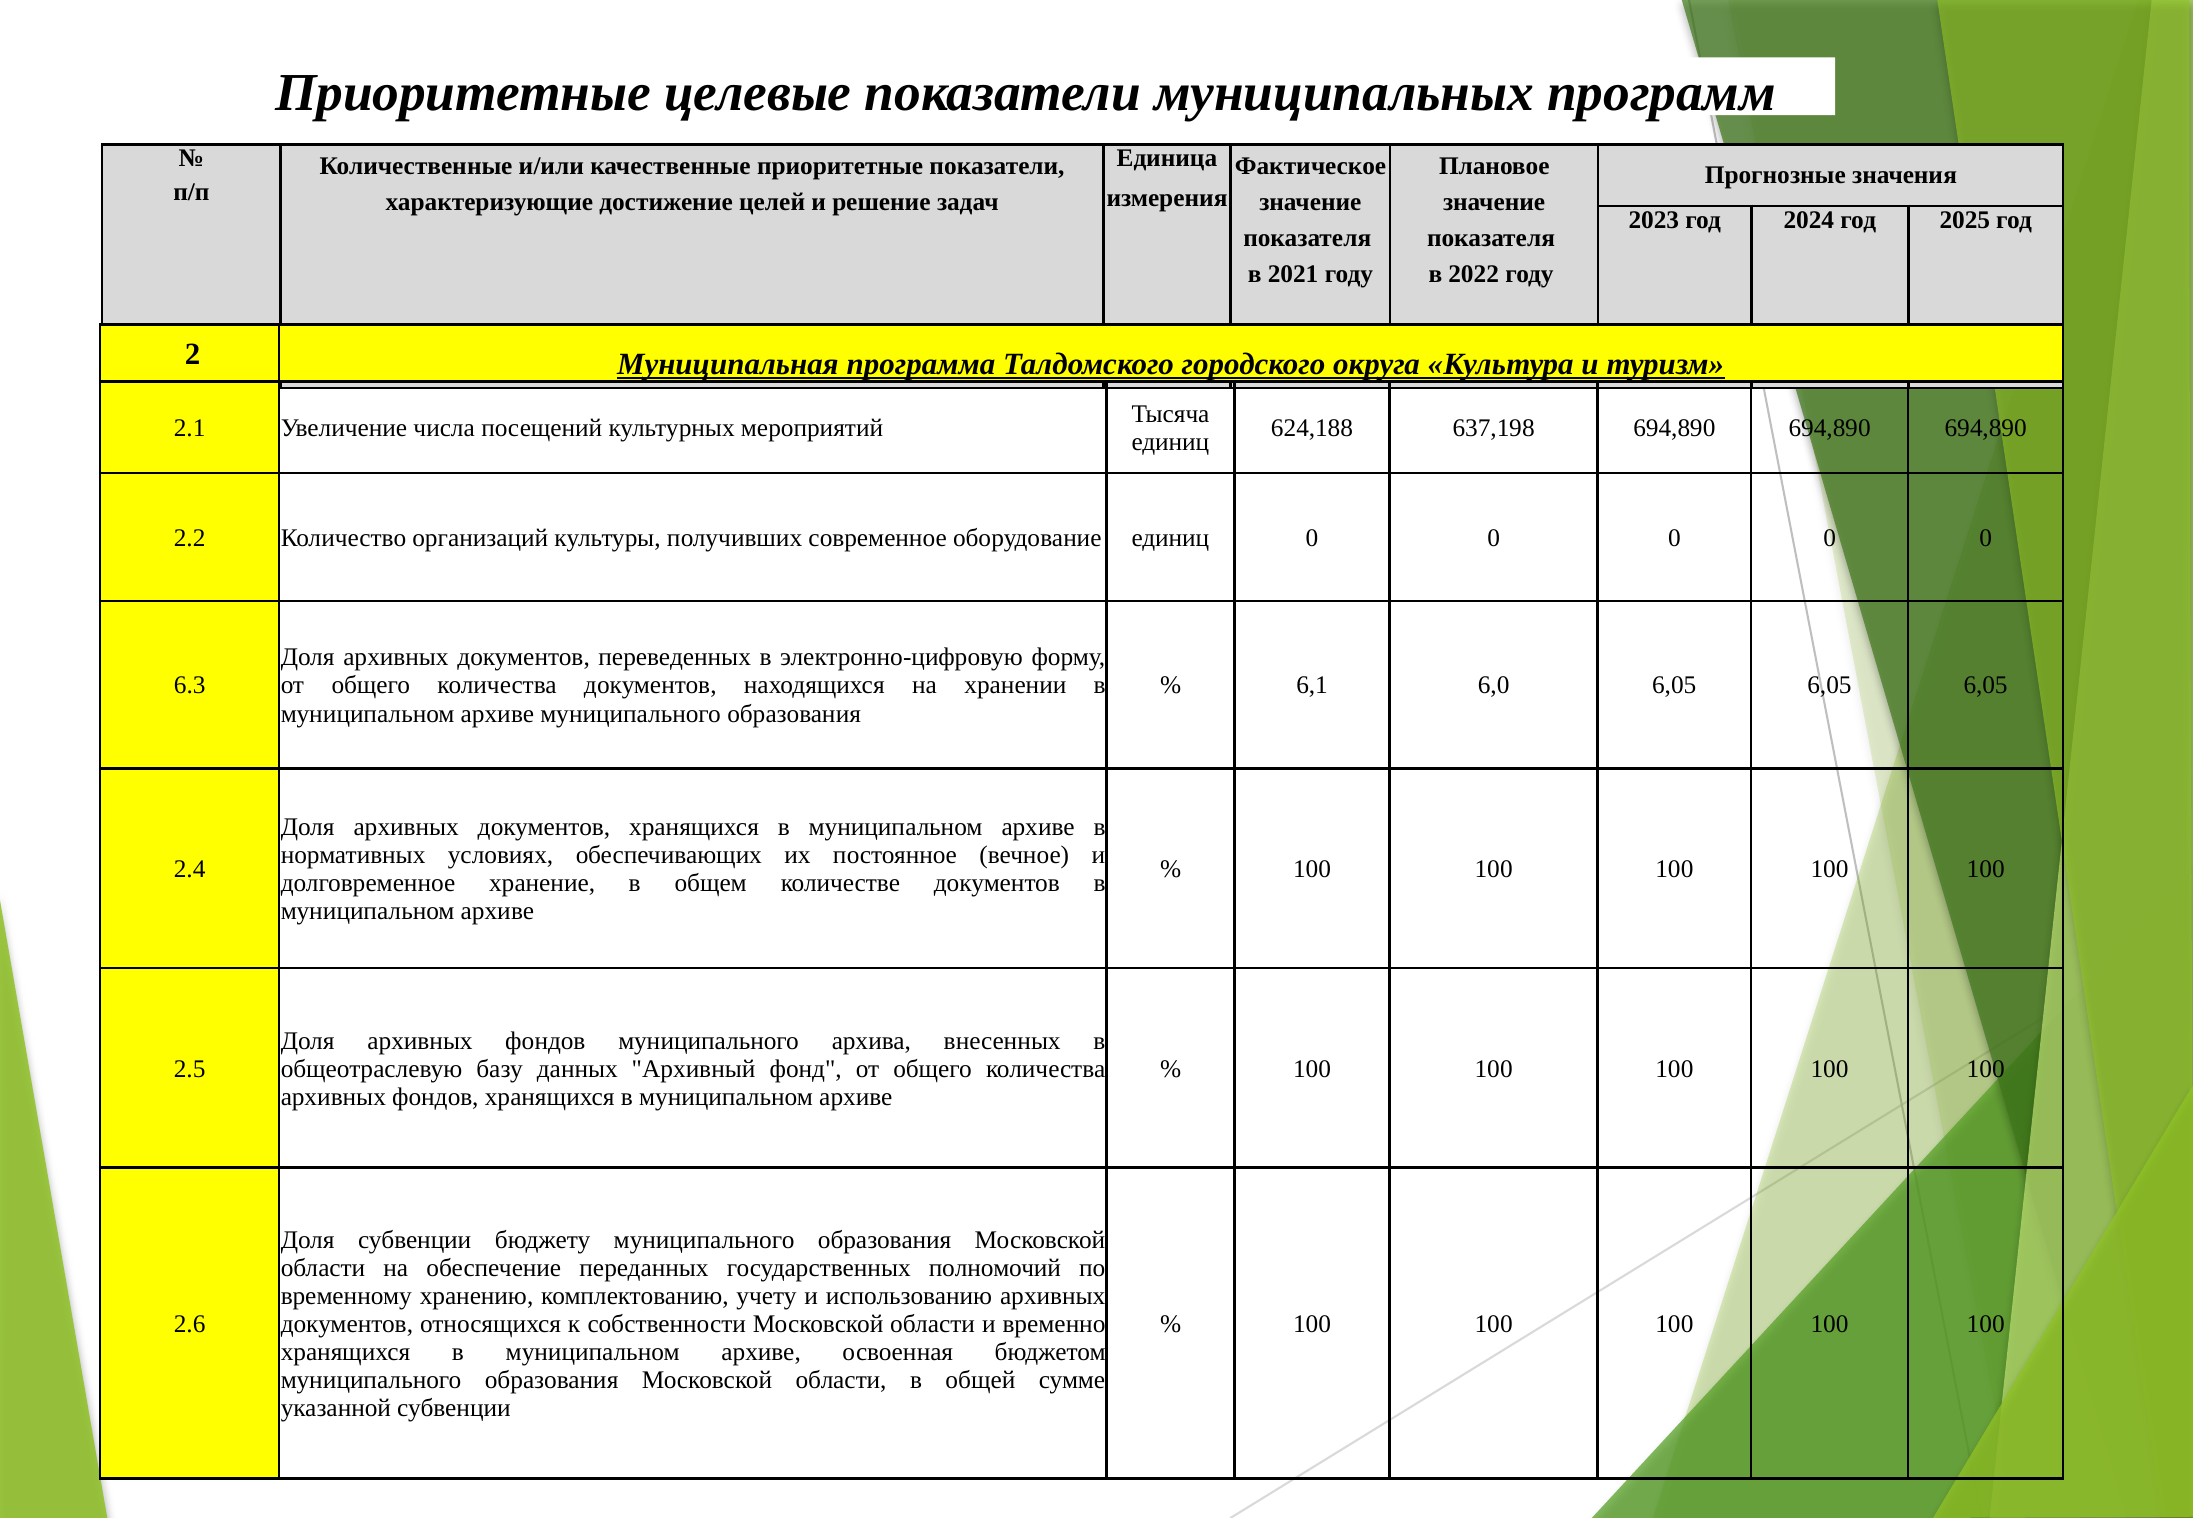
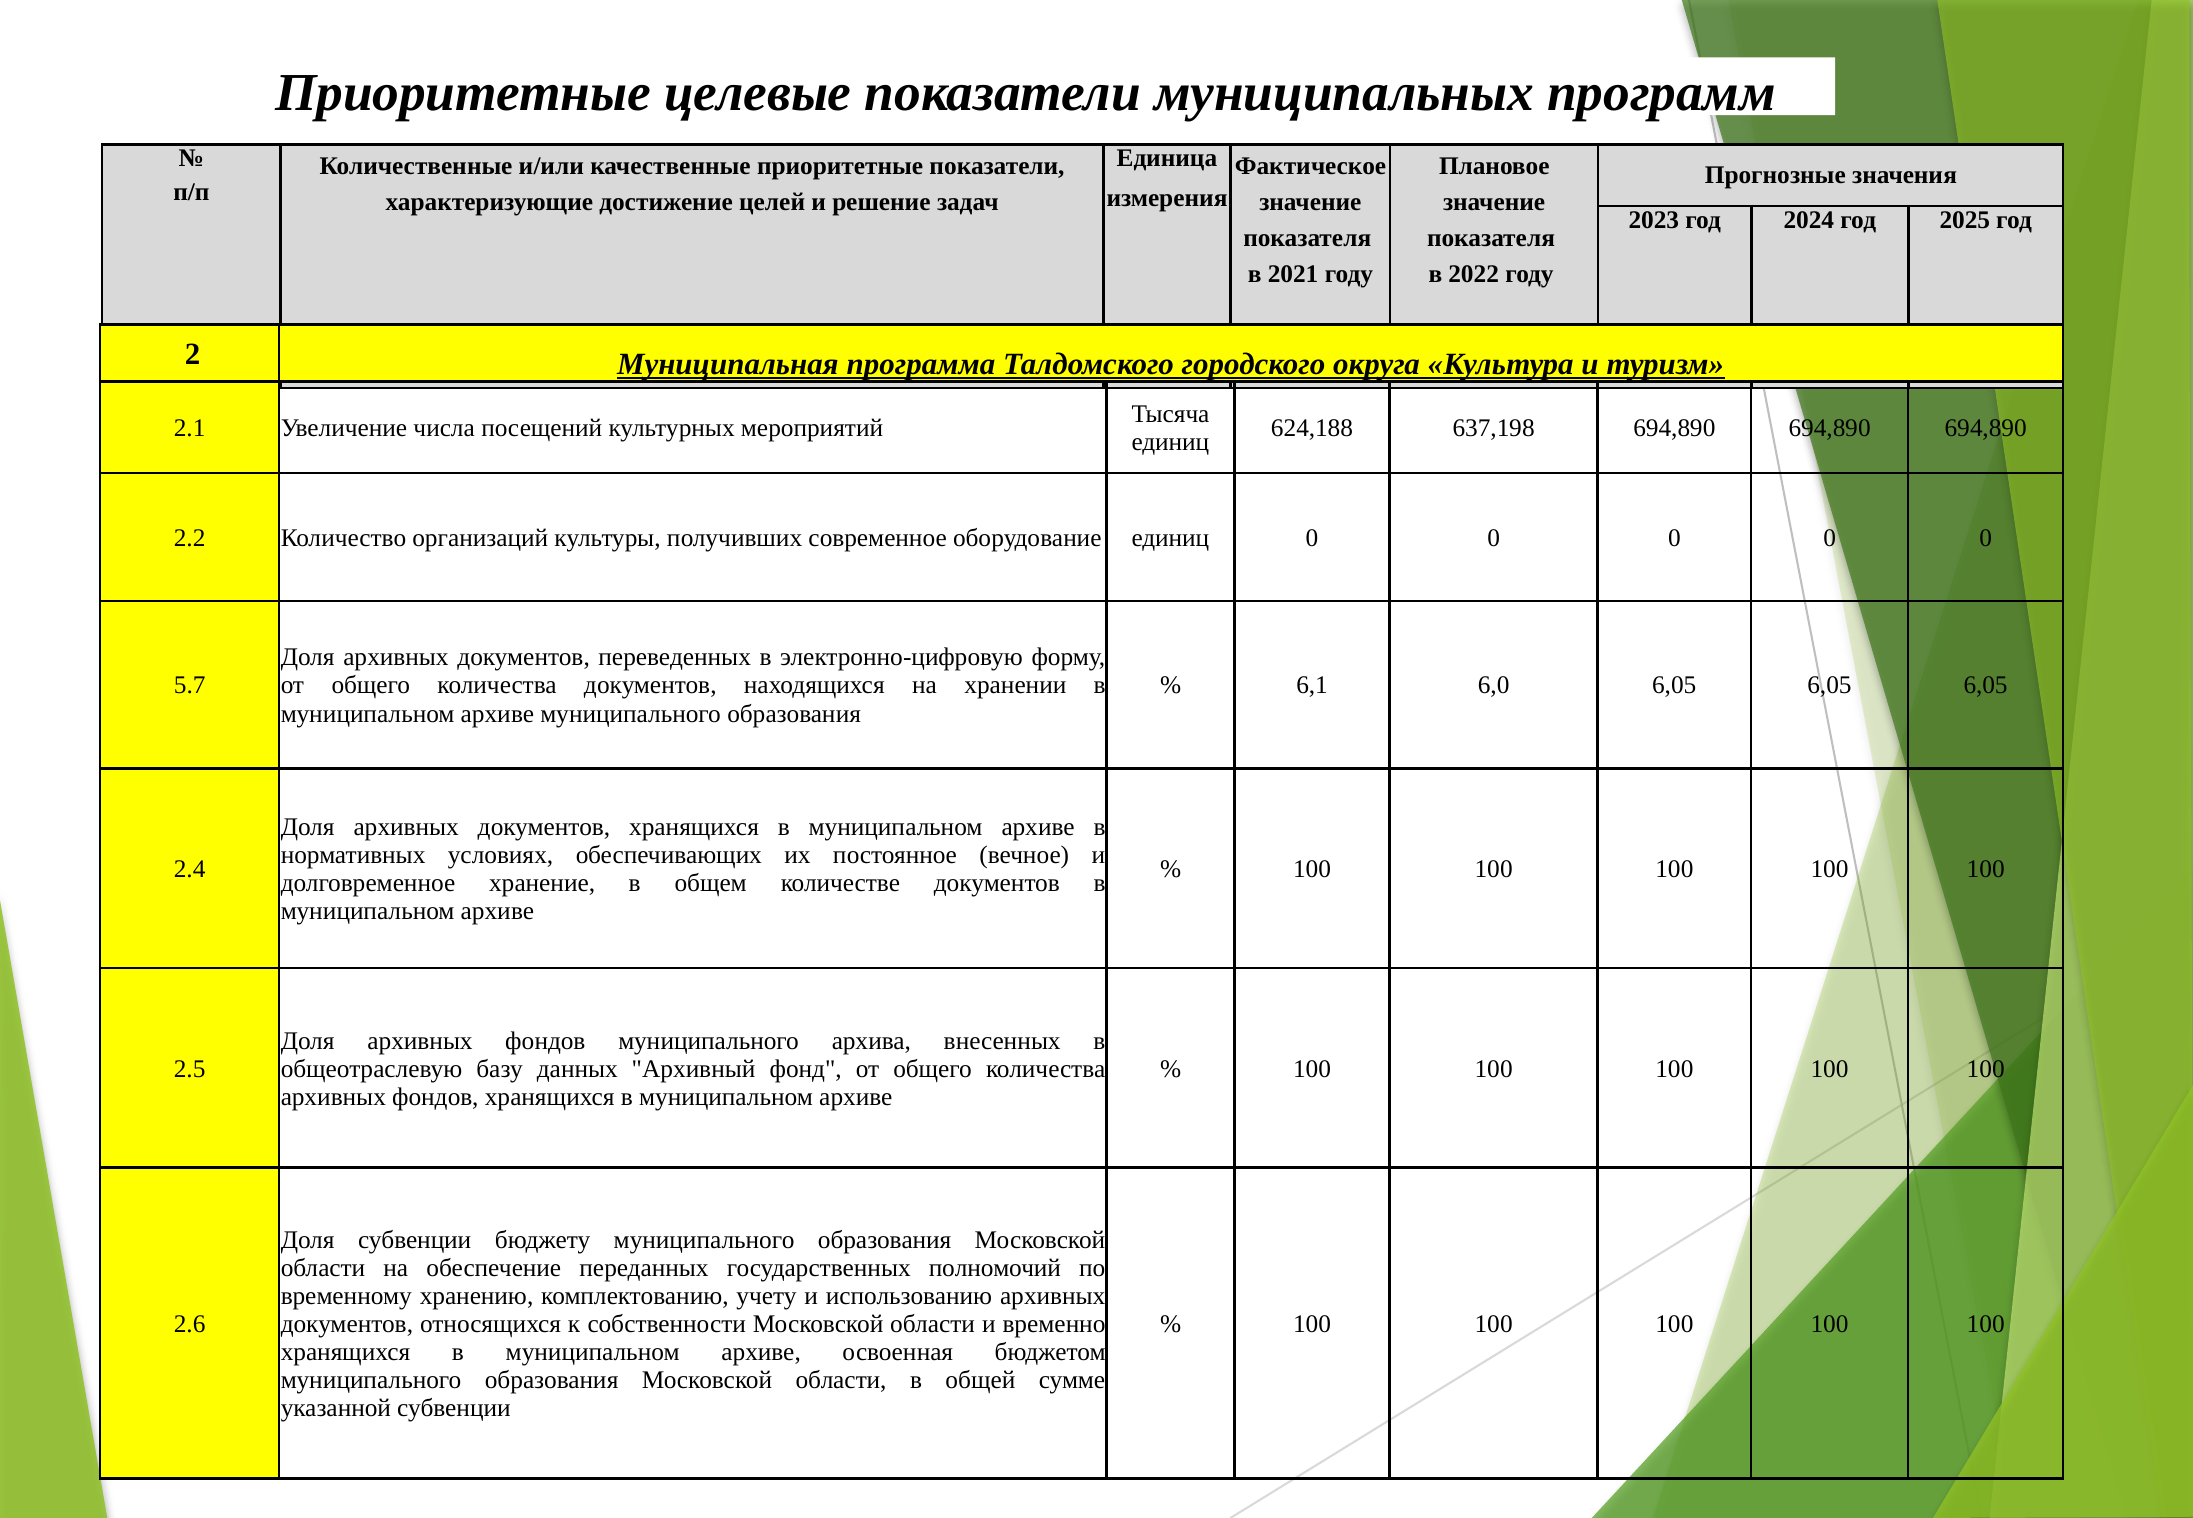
6.3: 6.3 -> 5.7
